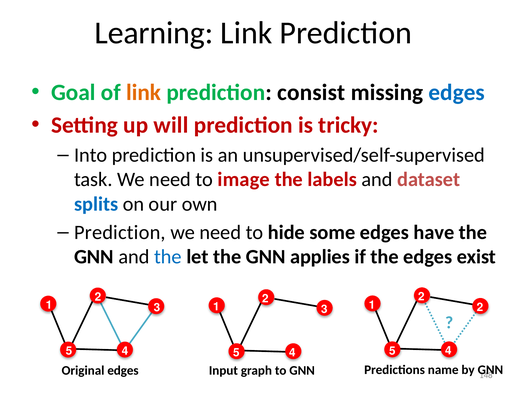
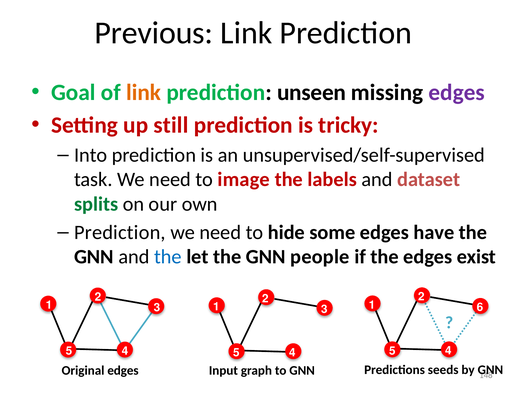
Learning: Learning -> Previous
consist: consist -> unseen
edges at (457, 92) colour: blue -> purple
will: will -> still
splits colour: blue -> green
applies: applies -> people
1 2: 2 -> 6
name: name -> seeds
